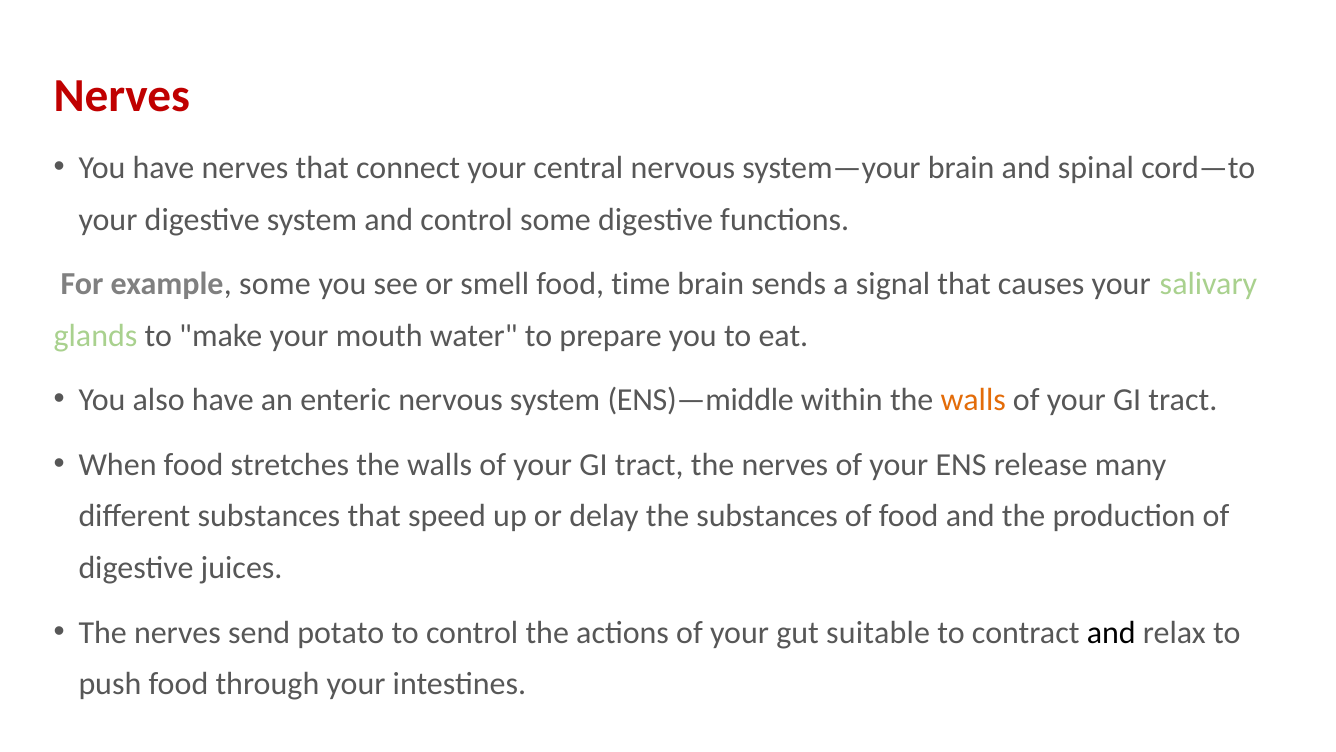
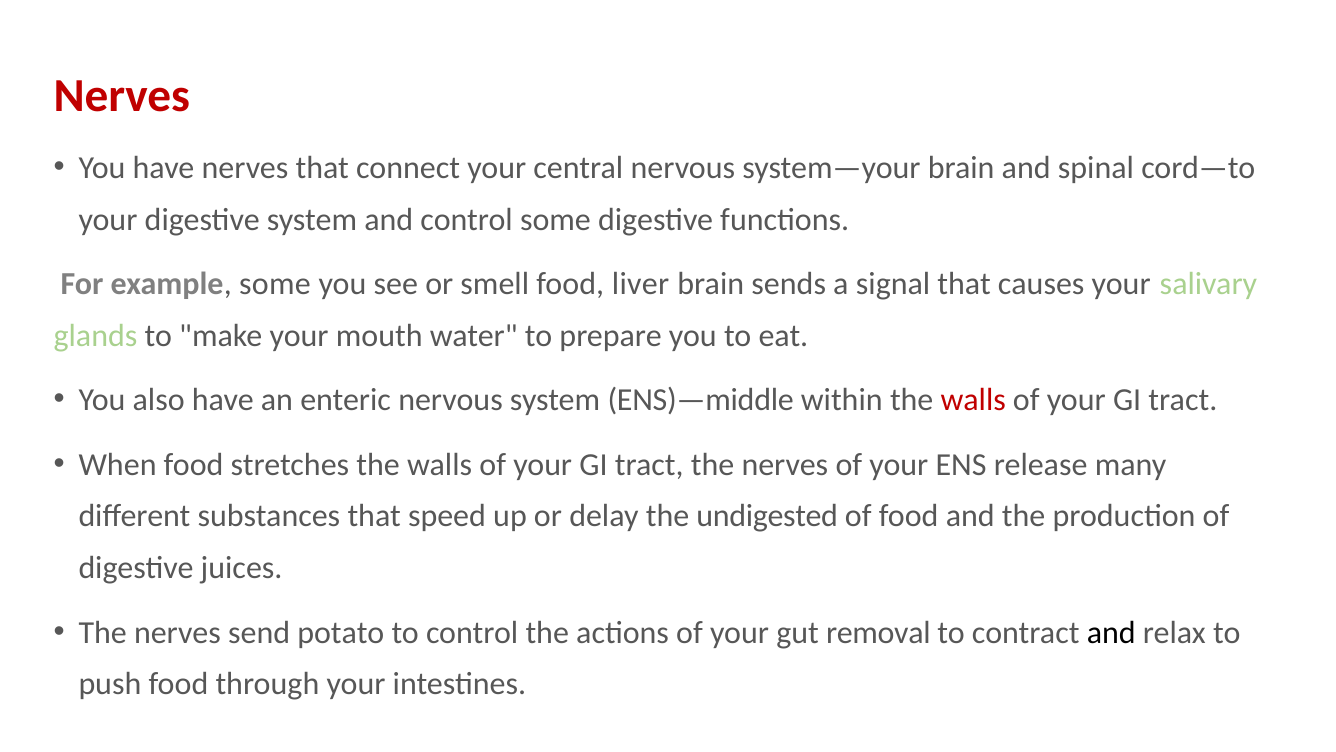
time: time -> liver
walls at (973, 400) colour: orange -> red
the substances: substances -> undigested
suitable: suitable -> removal
